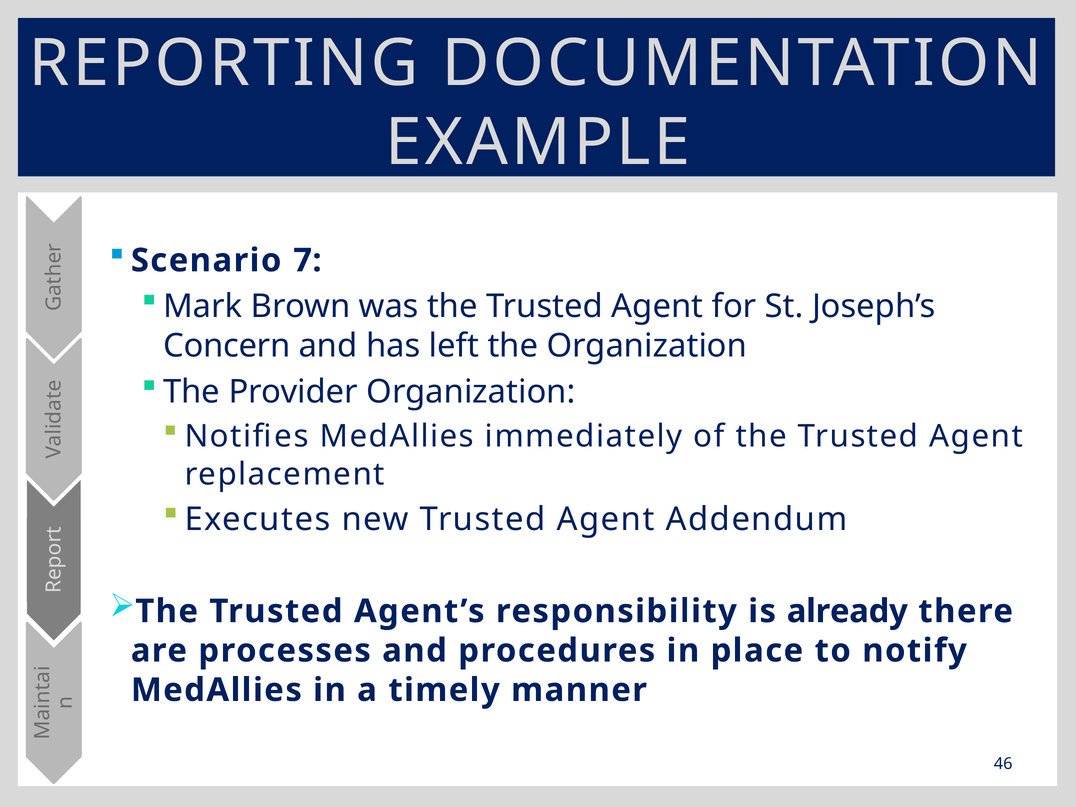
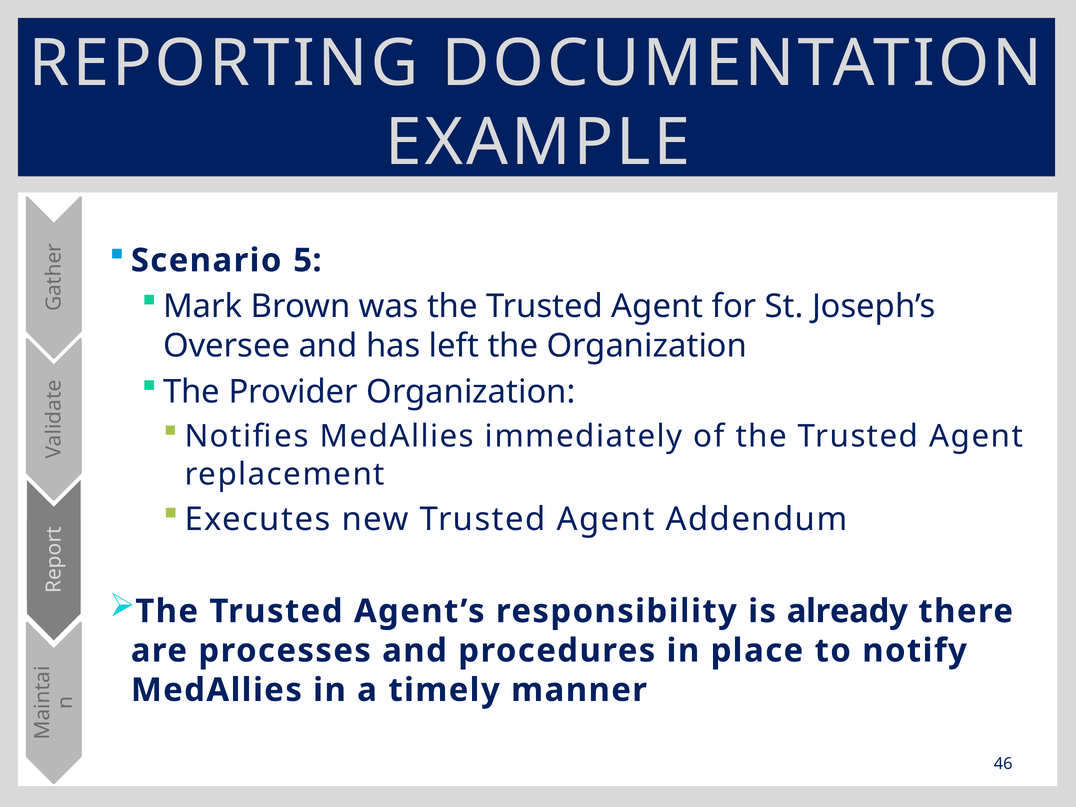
7: 7 -> 5
Concern: Concern -> Oversee
